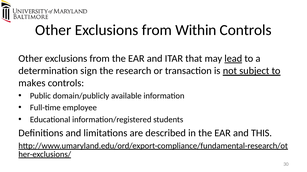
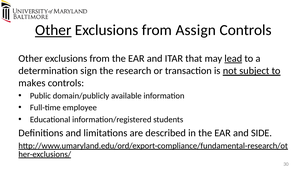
Other at (53, 30) underline: none -> present
Within: Within -> Assign
THIS: THIS -> SIDE
